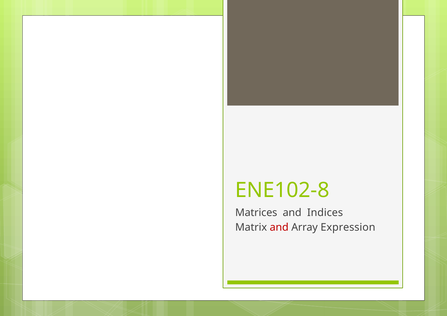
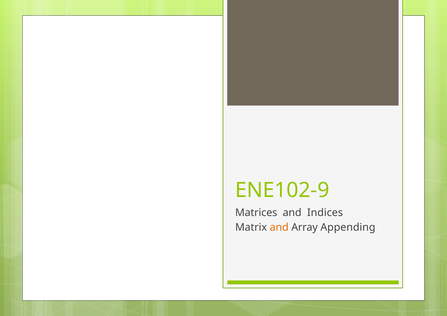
ENE102-8: ENE102-8 -> ENE102-9
and at (279, 227) colour: red -> orange
Expression: Expression -> Appending
